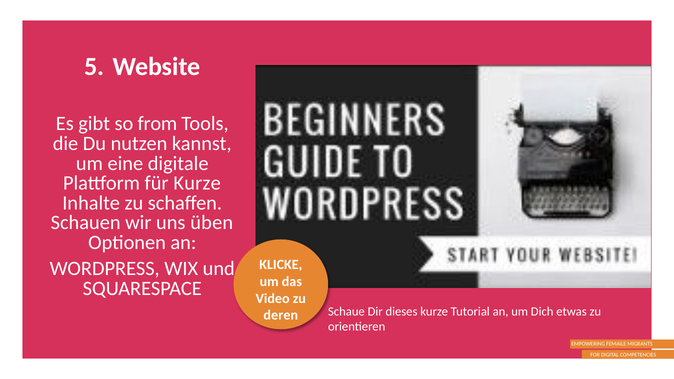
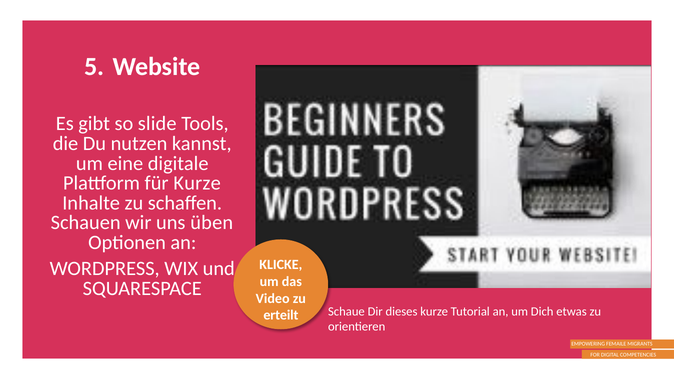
from: from -> slide
deren: deren -> erteilt
